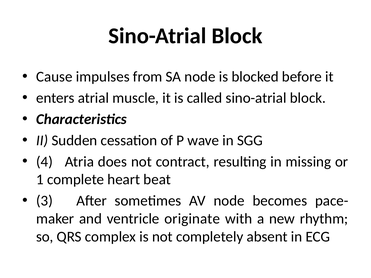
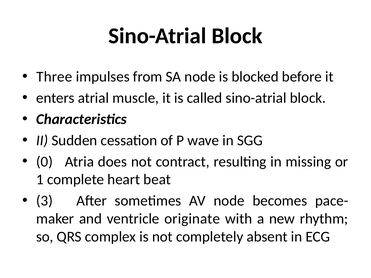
Cause: Cause -> Three
4: 4 -> 0
